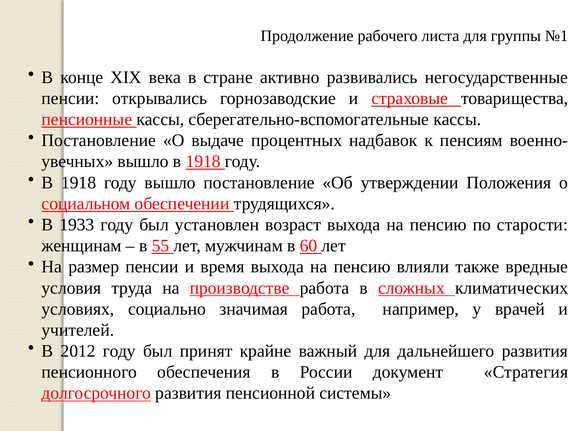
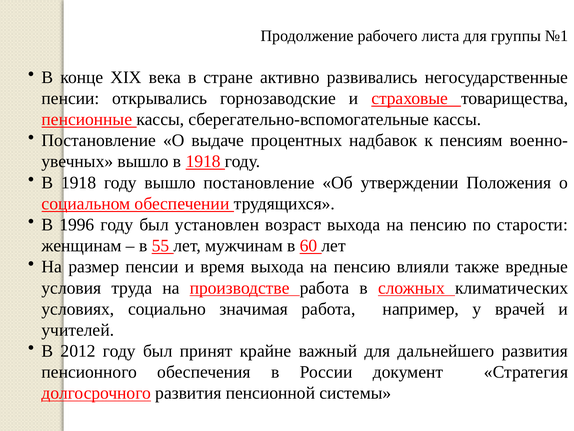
1933: 1933 -> 1996
